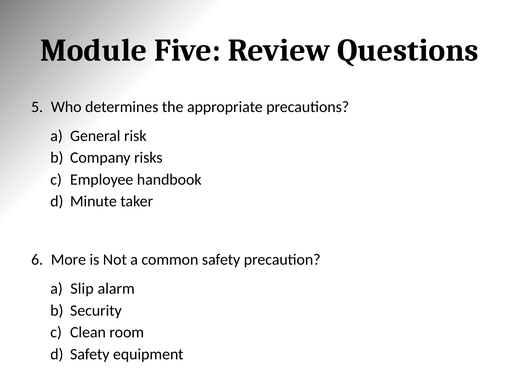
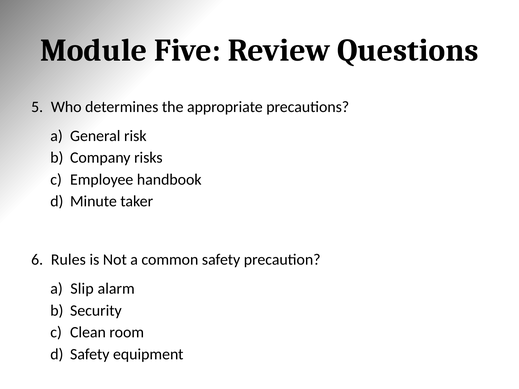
More: More -> Rules
